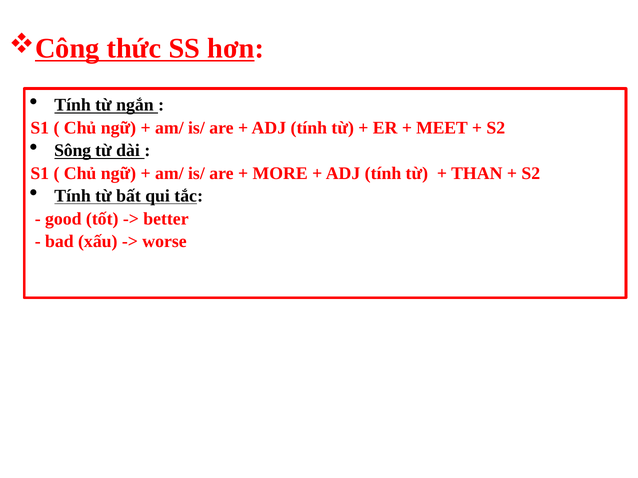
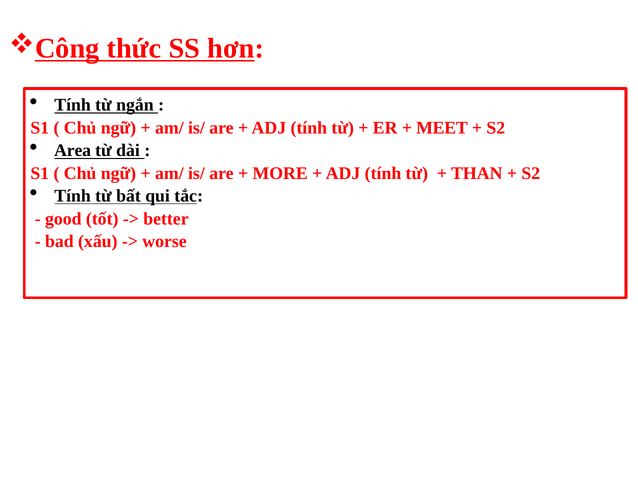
Sông: Sông -> Area
